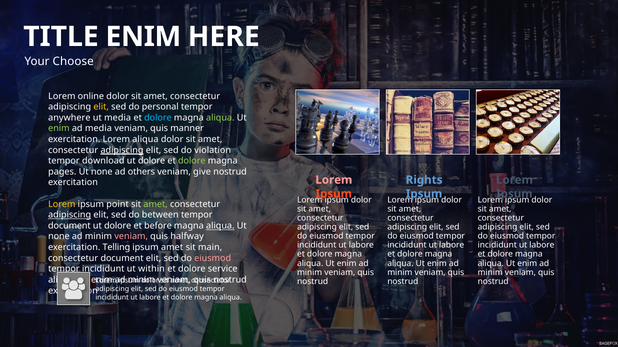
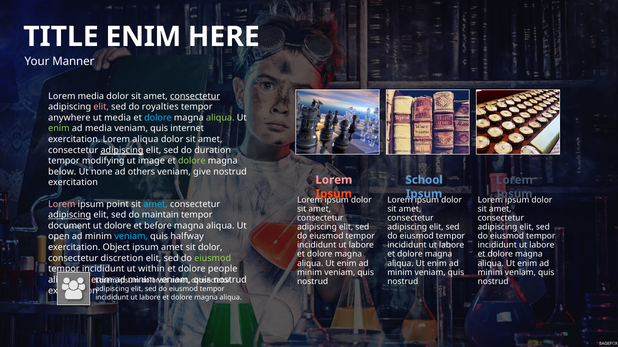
Choose: Choose -> Manner
Lorem online: online -> media
consectetur at (195, 96) underline: none -> present
elit at (101, 107) colour: yellow -> pink
personal: personal -> royalties
manner: manner -> internet
violation: violation -> duration
download: download -> modifying
dolore at (152, 161): dolore -> image
pages: pages -> below
Rights: Rights -> School
Lorem at (62, 204) colour: yellow -> pink
amet at (156, 204) colour: light green -> light blue
between: between -> maintain
aliqua at (220, 226) underline: present -> none
none at (59, 237): none -> open
veniam at (131, 237) colour: pink -> light blue
Telling: Telling -> Object
sit main: main -> dolor
consectetur document: document -> discretion
eiusmod at (213, 259) colour: pink -> light green
service: service -> people
